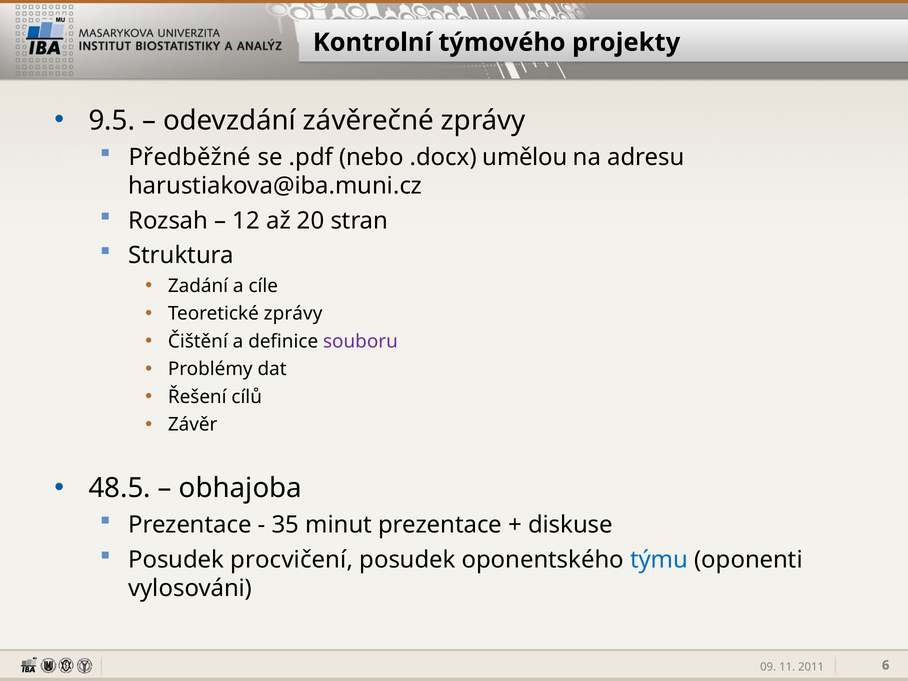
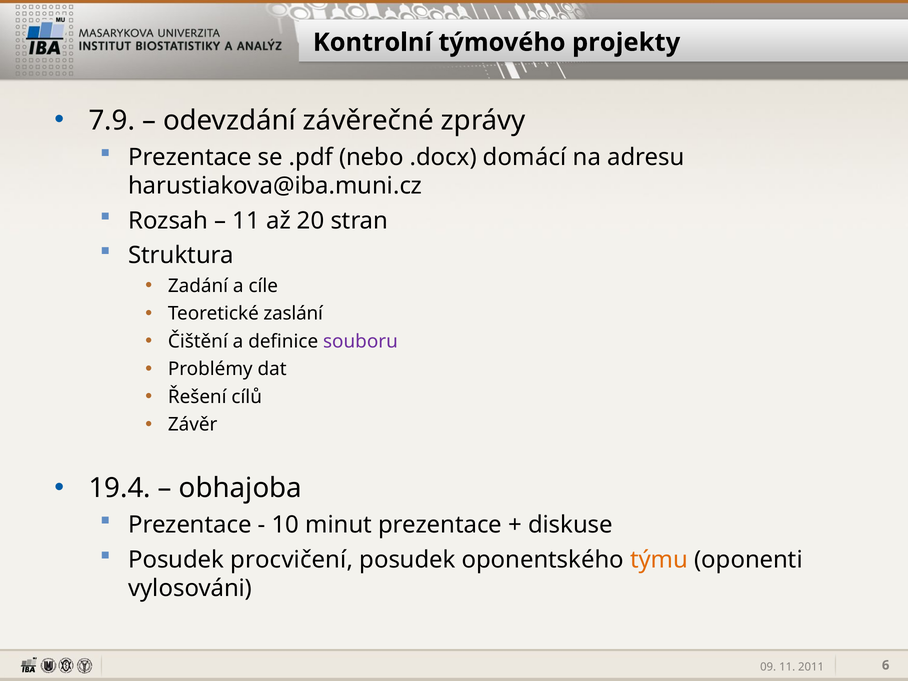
9.5: 9.5 -> 7.9
Předběžné at (190, 157): Předběžné -> Prezentace
umělou: umělou -> domácí
12 at (246, 221): 12 -> 11
Teoretické zprávy: zprávy -> zaslání
48.5: 48.5 -> 19.4
35: 35 -> 10
týmu colour: blue -> orange
